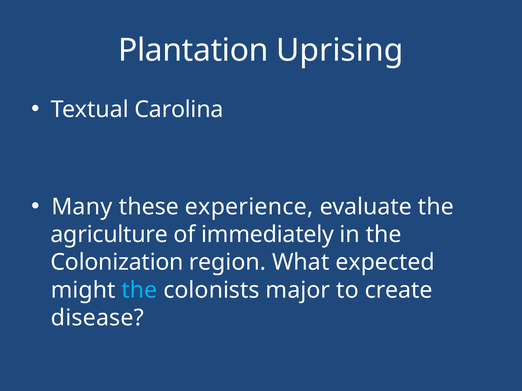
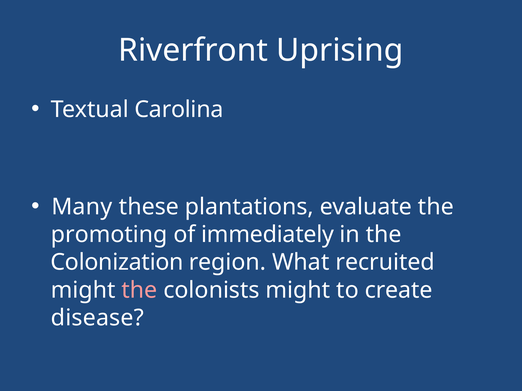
Plantation: Plantation -> Riverfront
experience: experience -> plantations
agriculture: agriculture -> promoting
expected: expected -> recruited
the at (139, 291) colour: light blue -> pink
colonists major: major -> might
